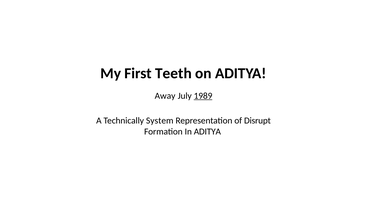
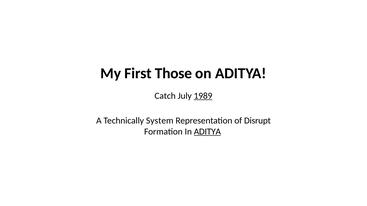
Teeth: Teeth -> Those
Away: Away -> Catch
ADITYA at (207, 132) underline: none -> present
